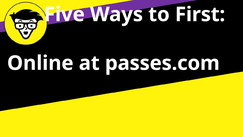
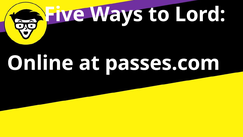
First: First -> Lord
